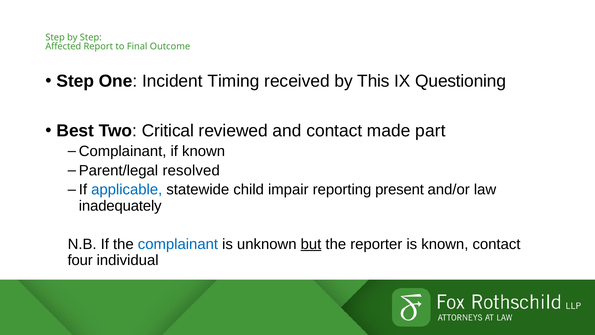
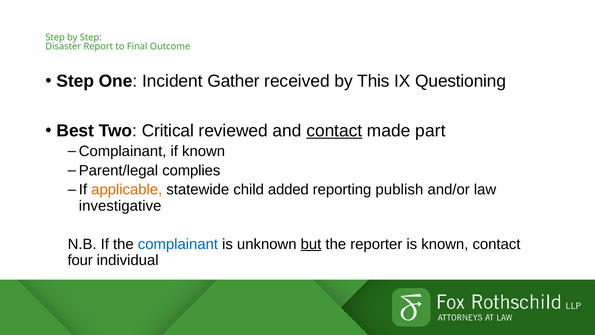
Affected: Affected -> Disaster
Timing: Timing -> Gather
contact at (334, 131) underline: none -> present
resolved: resolved -> complies
applicable colour: blue -> orange
impair: impair -> added
present: present -> publish
inadequately: inadequately -> investigative
